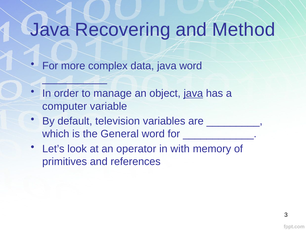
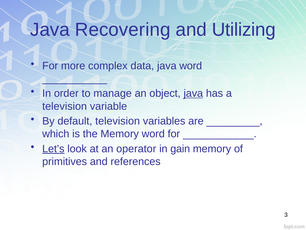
Method: Method -> Utilizing
computer at (65, 106): computer -> television
the General: General -> Memory
Let’s underline: none -> present
with: with -> gain
